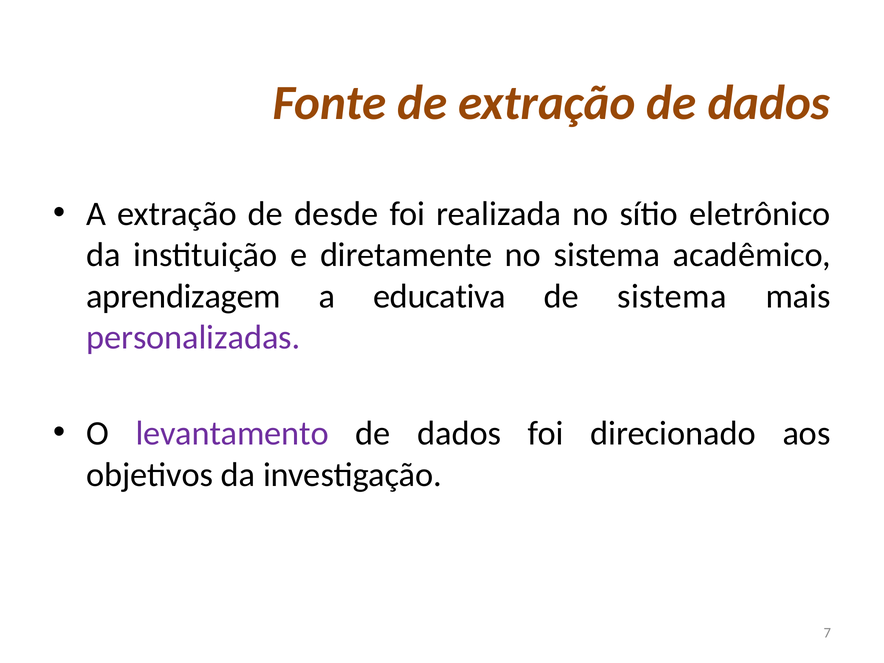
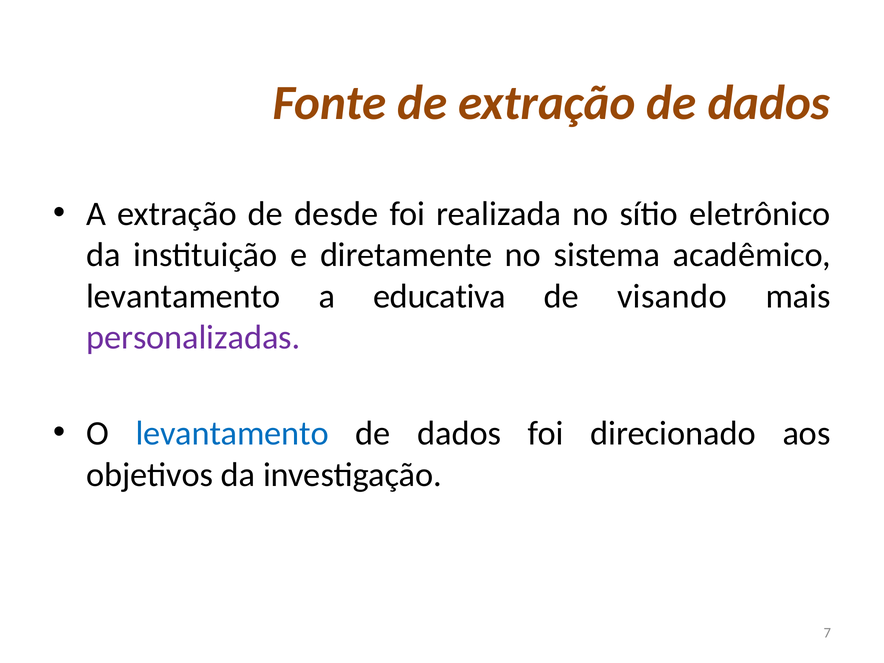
aprendizagem at (183, 296): aprendizagem -> levantamento
de sistema: sistema -> visando
levantamento at (232, 434) colour: purple -> blue
